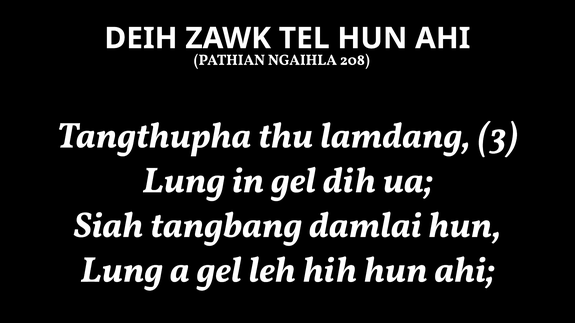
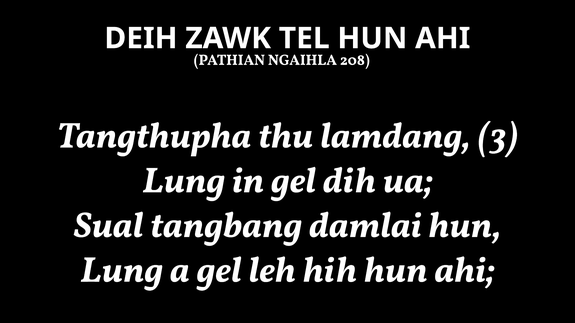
Siah: Siah -> Sual
